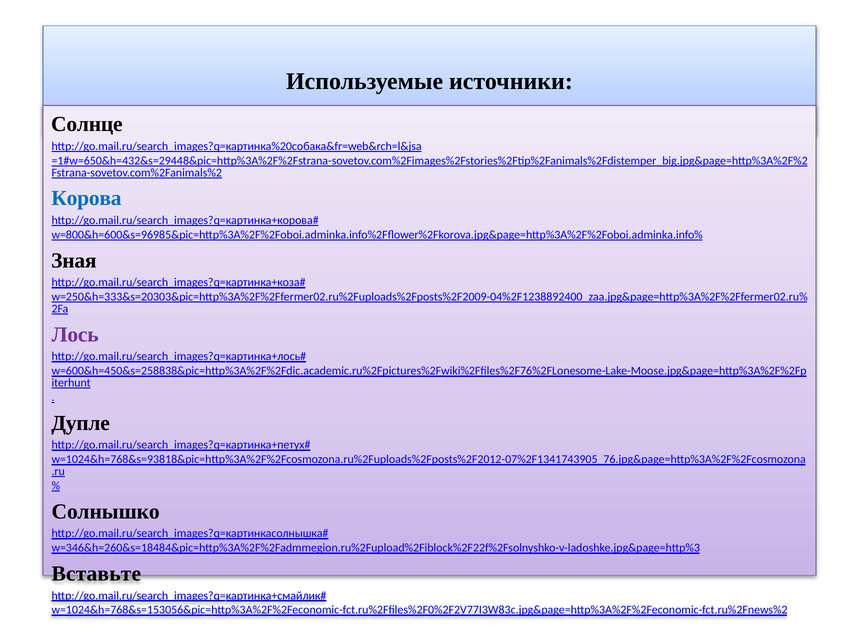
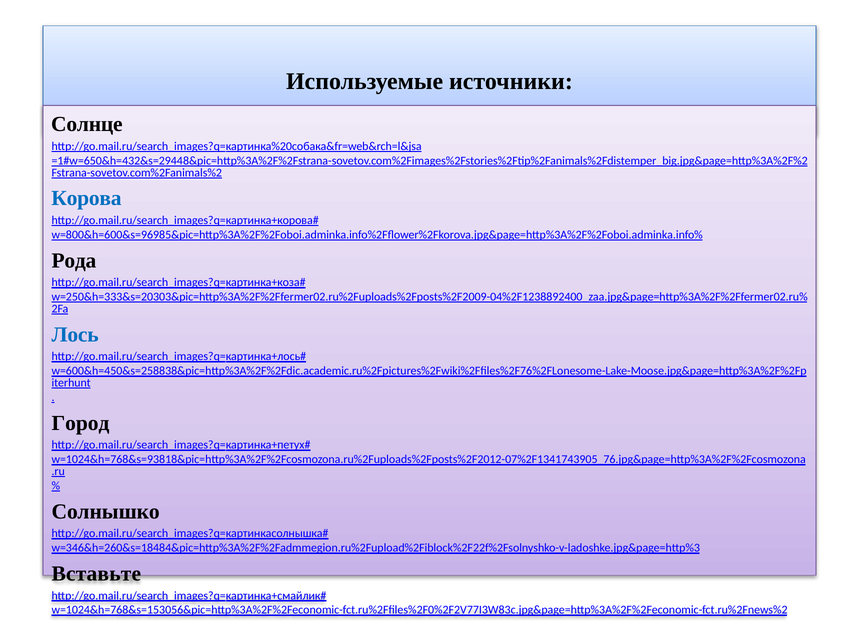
Зная: Зная -> Рода
Лось colour: purple -> blue
Дупле: Дупле -> Город
